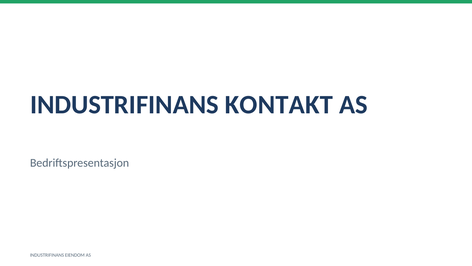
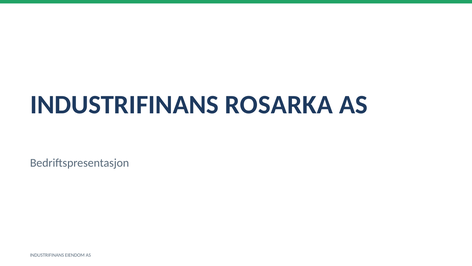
KONTAKT: KONTAKT -> ROSARKA
